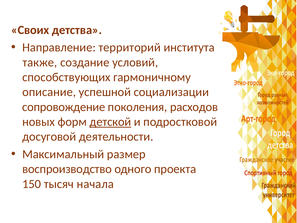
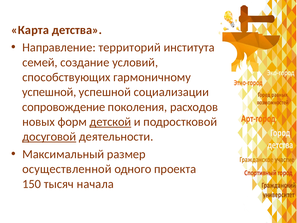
Своих: Своих -> Карта
также: также -> семей
описание at (49, 92): описание -> успешной
досуговой underline: none -> present
воспроизводство: воспроизводство -> осуществленной
